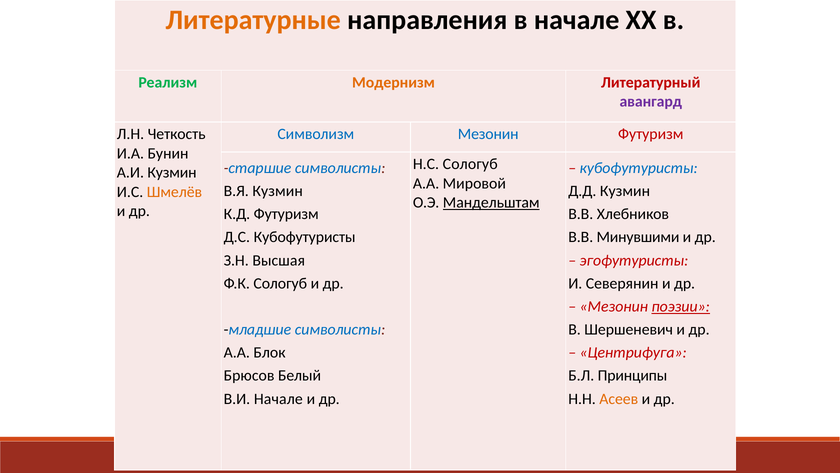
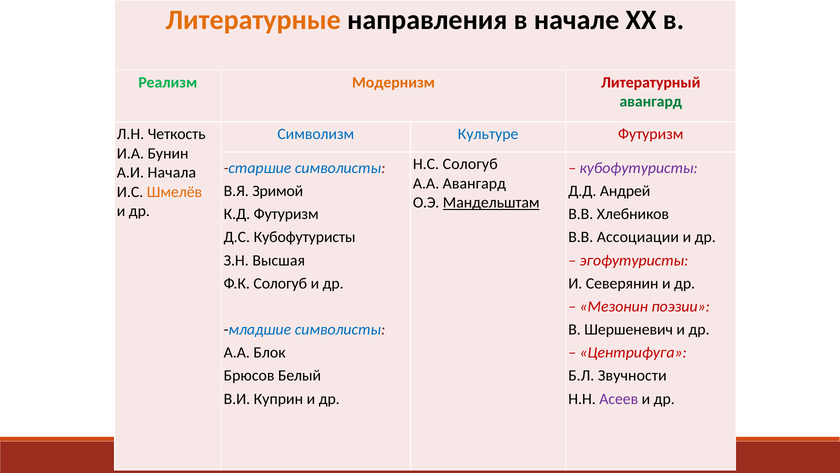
авангард at (651, 102) colour: purple -> green
Символизм Мезонин: Мезонин -> Культуре
кубофутуристы at (639, 168) colour: blue -> purple
А.И Кузмин: Кузмин -> Начала
А.А Мировой: Мировой -> Авангард
В.Я Кузмин: Кузмин -> Зримой
Д.Д Кузмин: Кузмин -> Андрей
Минувшими: Минувшими -> Ассоциации
поэзии underline: present -> none
Принципы: Принципы -> Звучности
В.И Начале: Начале -> Куприн
Асеев colour: orange -> purple
